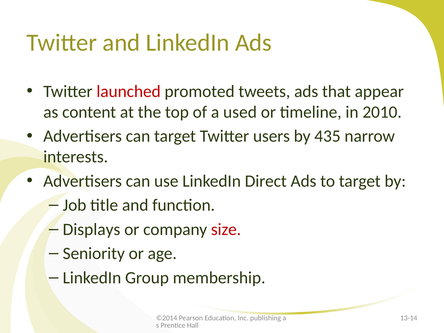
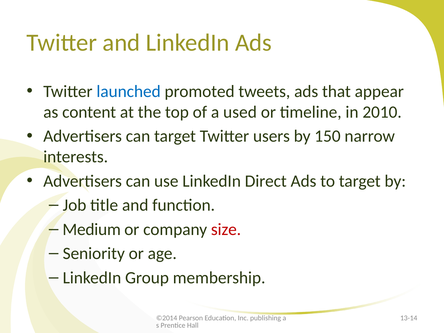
launched colour: red -> blue
435: 435 -> 150
Displays: Displays -> Medium
